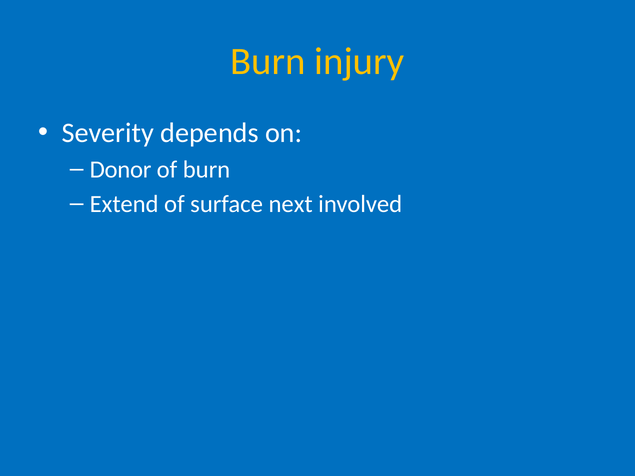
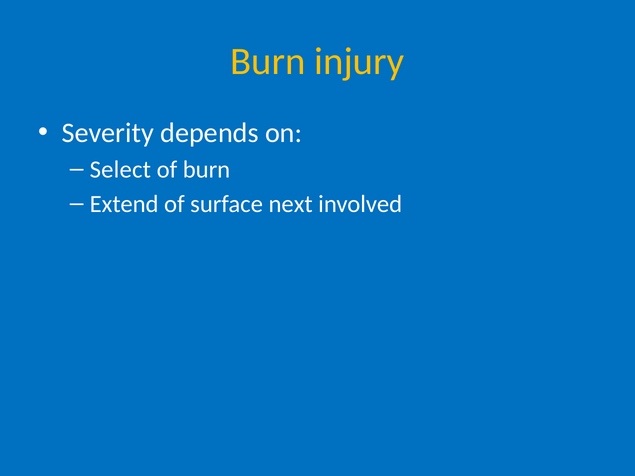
Donor: Donor -> Select
